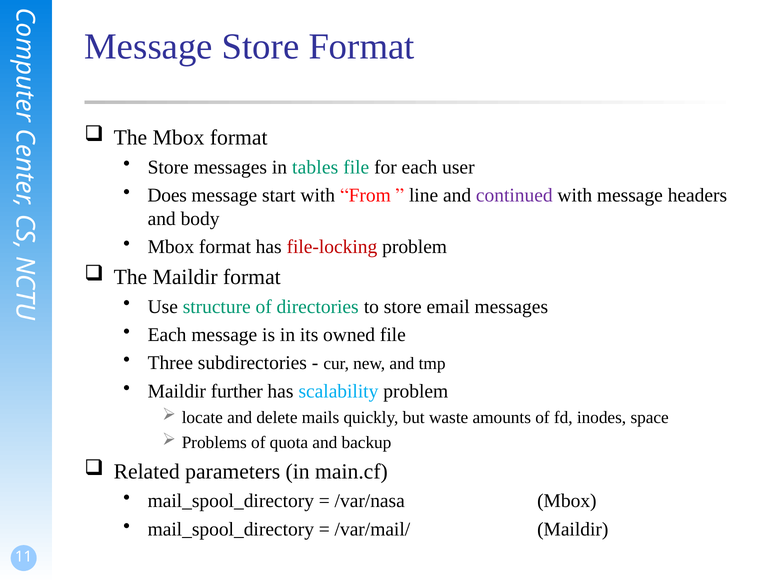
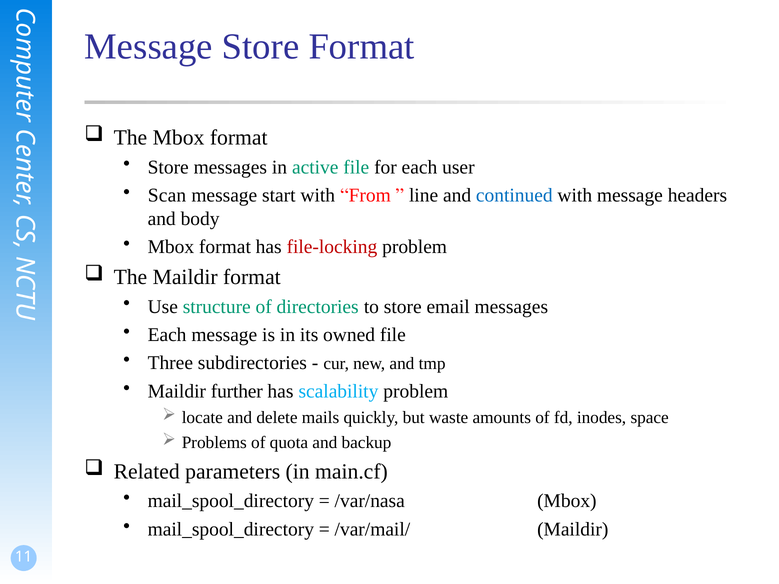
tables: tables -> active
Does: Does -> Scan
continued colour: purple -> blue
